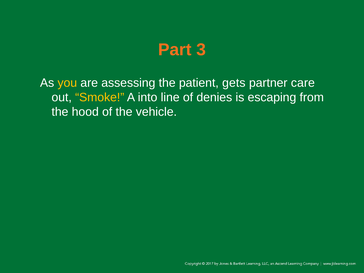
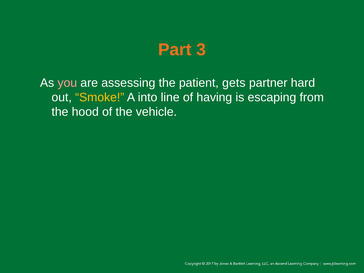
you colour: yellow -> pink
care: care -> hard
denies: denies -> having
